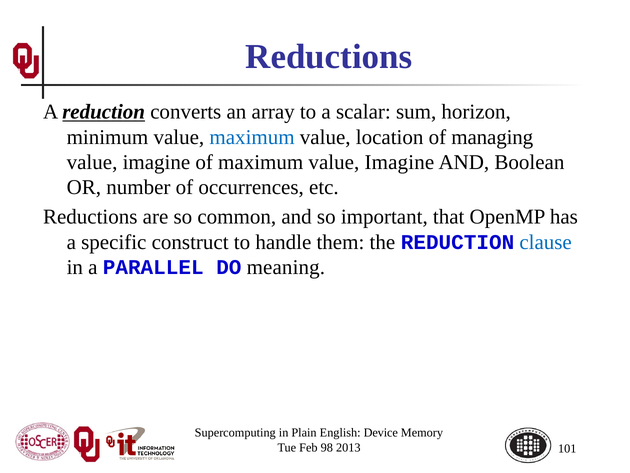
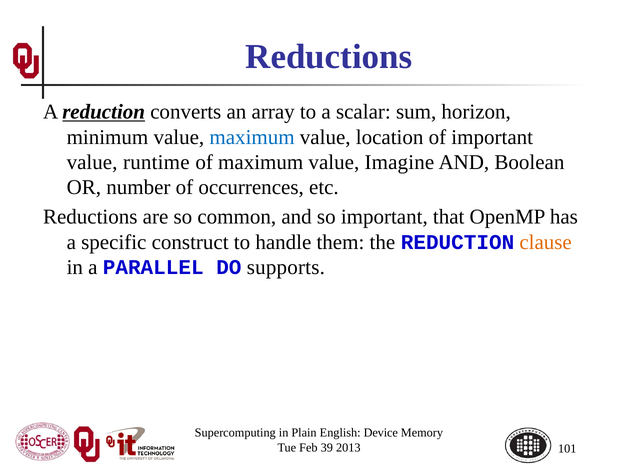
of managing: managing -> important
imagine at (156, 162): imagine -> runtime
clause colour: blue -> orange
meaning: meaning -> supports
98: 98 -> 39
